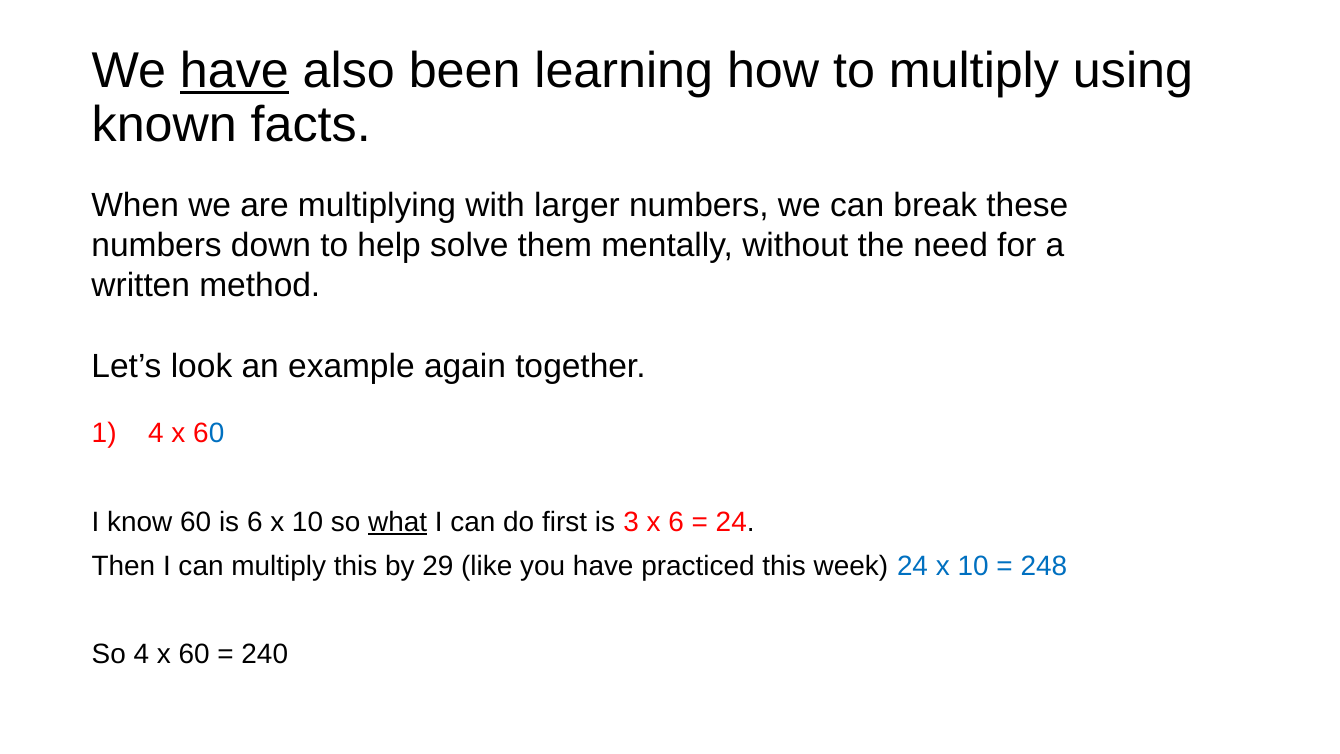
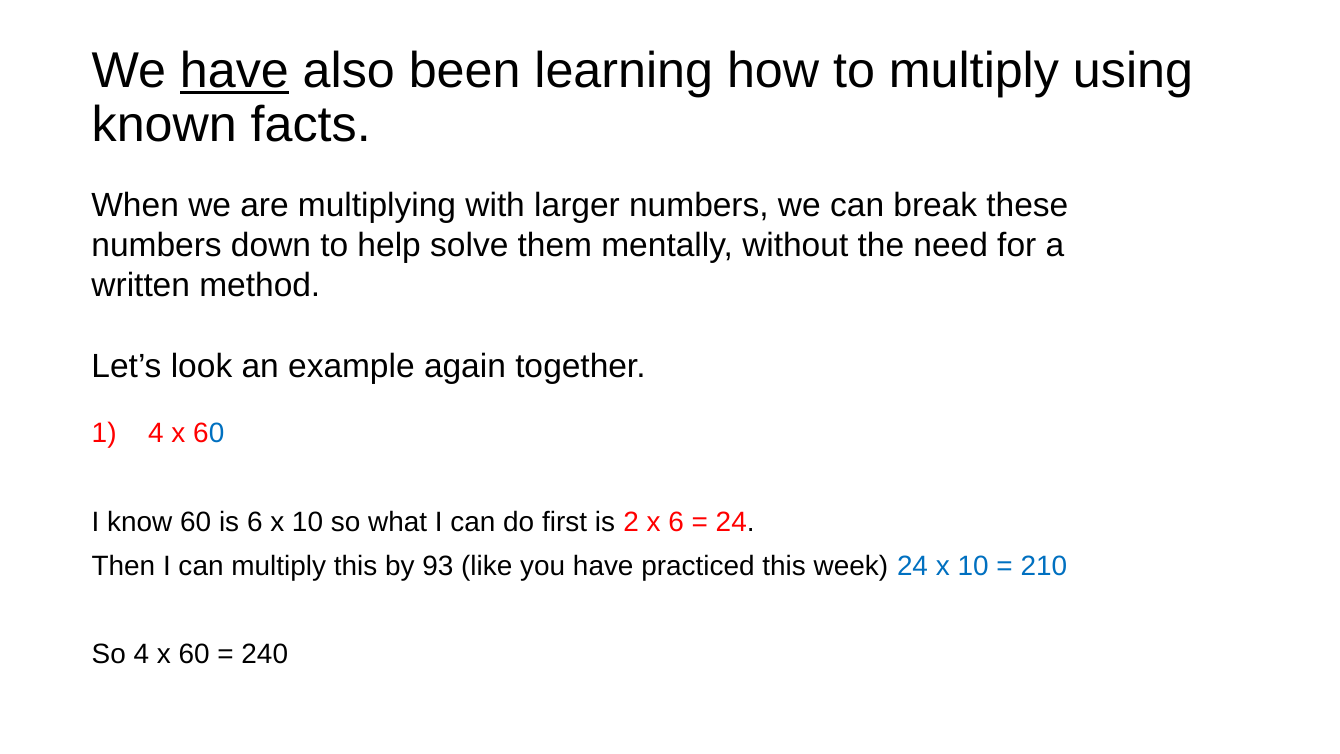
what underline: present -> none
3: 3 -> 2
29: 29 -> 93
248: 248 -> 210
